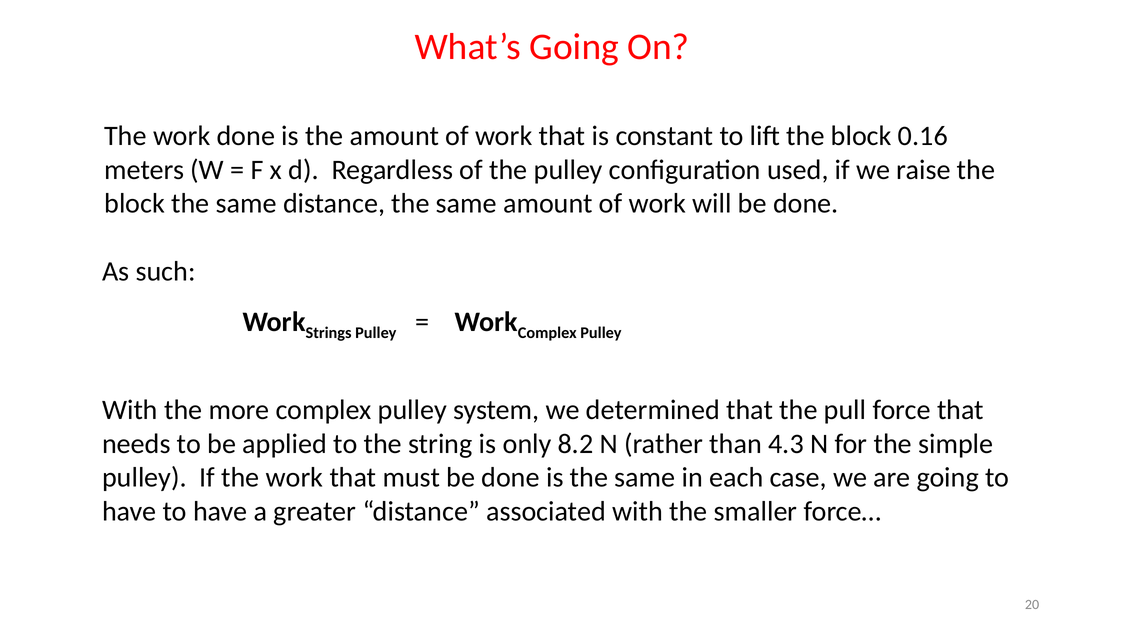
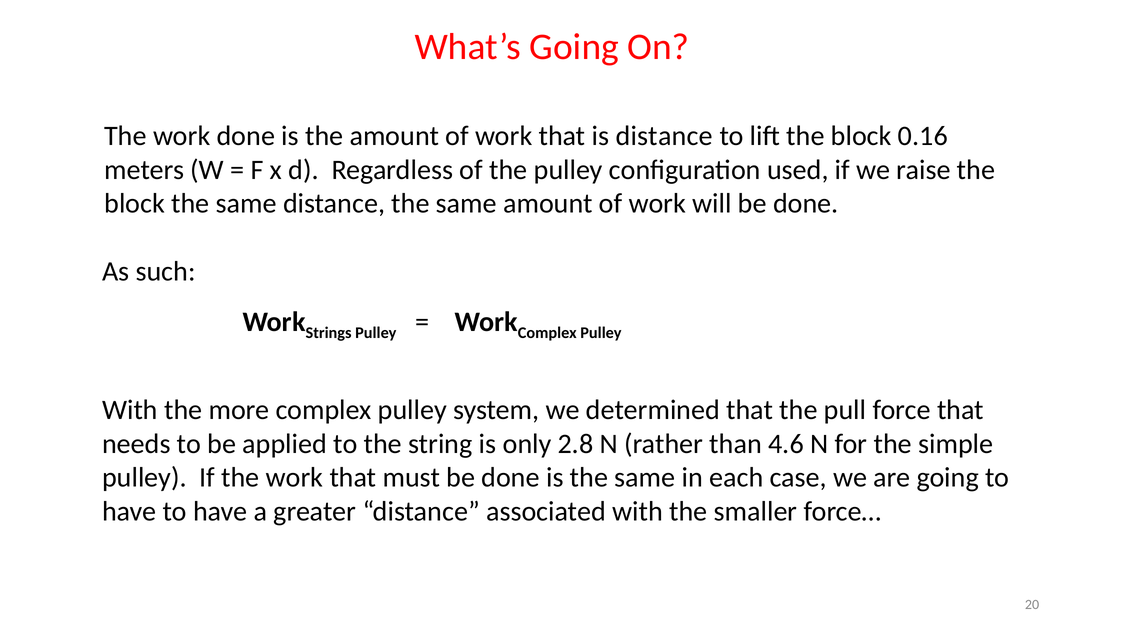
is constant: constant -> distance
8.2: 8.2 -> 2.8
4.3: 4.3 -> 4.6
